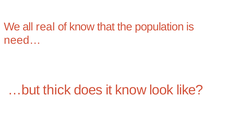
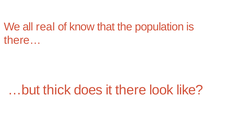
need…: need… -> there…
it know: know -> there
